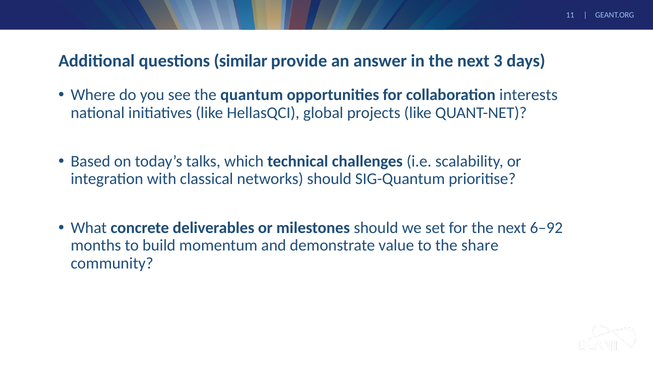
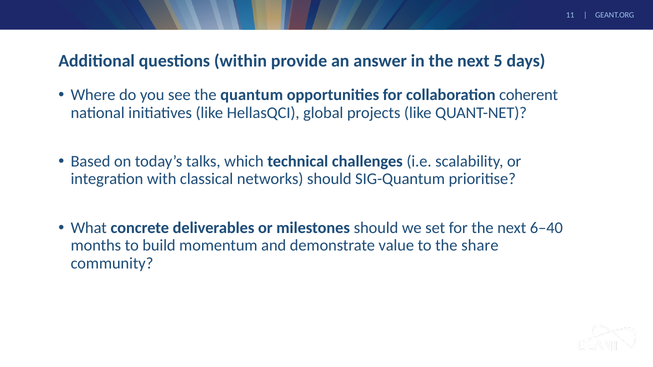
similar: similar -> within
3: 3 -> 5
interests: interests -> coherent
6–92: 6–92 -> 6–40
